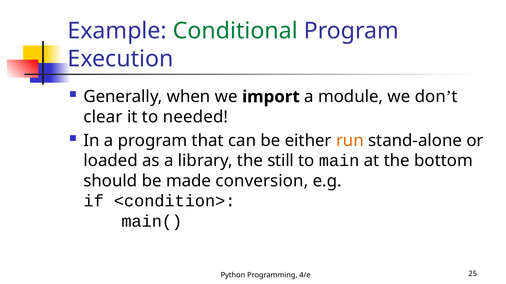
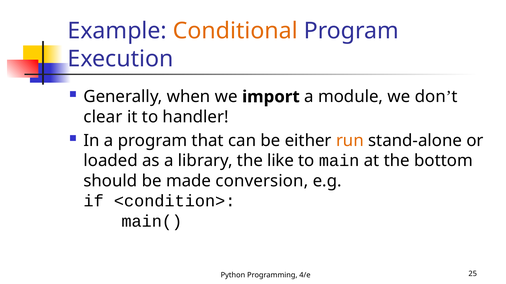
Conditional colour: green -> orange
needed: needed -> handler
still: still -> like
